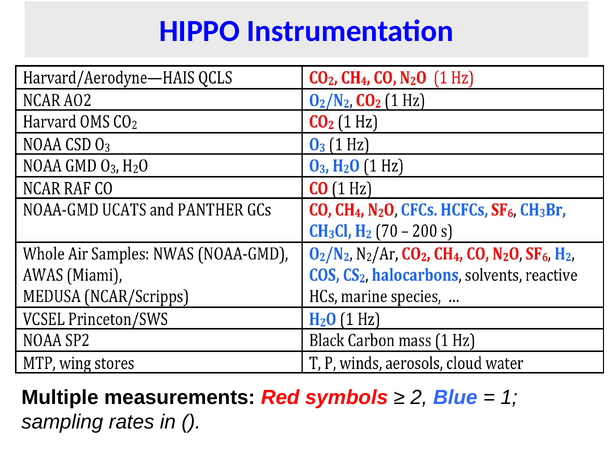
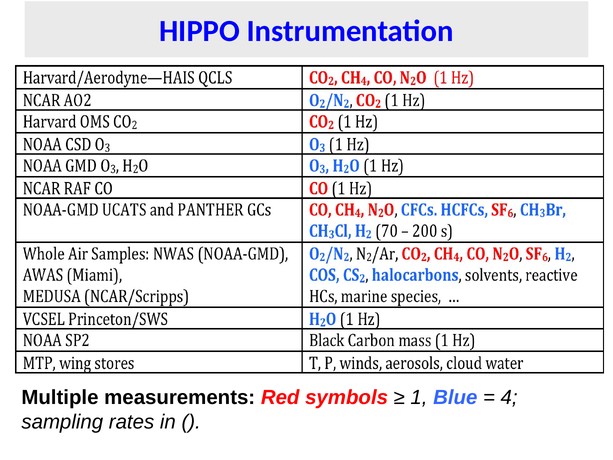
2: 2 -> 1
1: 1 -> 4
